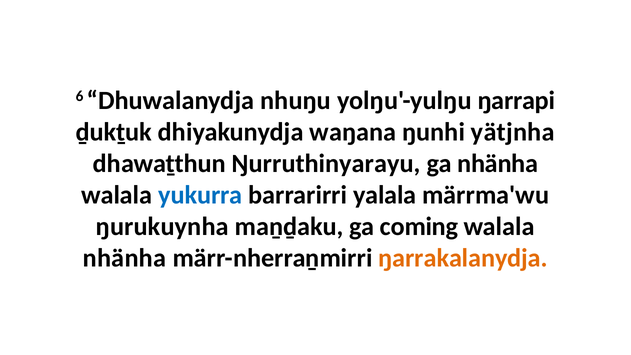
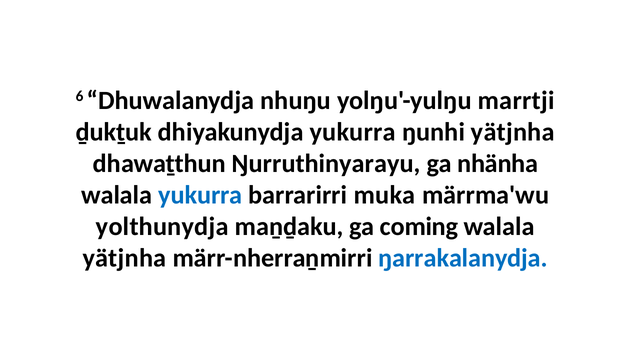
ŋarrapi: ŋarrapi -> marrtji
dhiyakunydja waŋana: waŋana -> yukurra
yalala: yalala -> muka
ŋurukuynha: ŋurukuynha -> yolthunydja
nhänha at (124, 258): nhänha -> yätjnha
ŋarrakalanydja colour: orange -> blue
